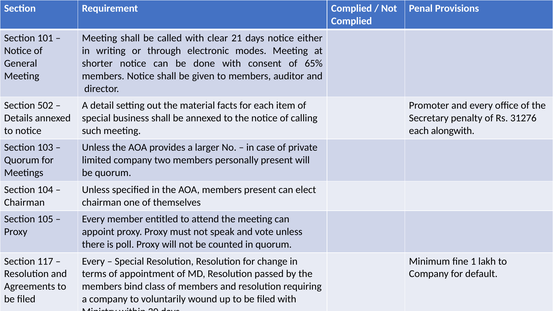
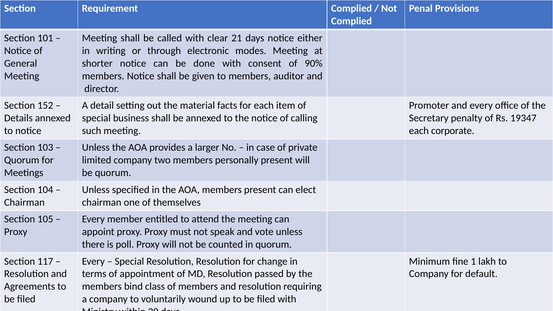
65%: 65% -> 90%
502: 502 -> 152
31276: 31276 -> 19347
alongwith: alongwith -> corporate
